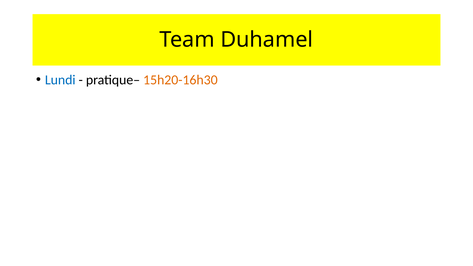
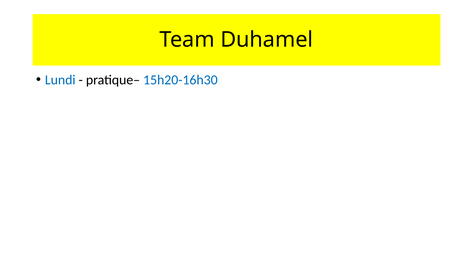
15h20-16h30 colour: orange -> blue
